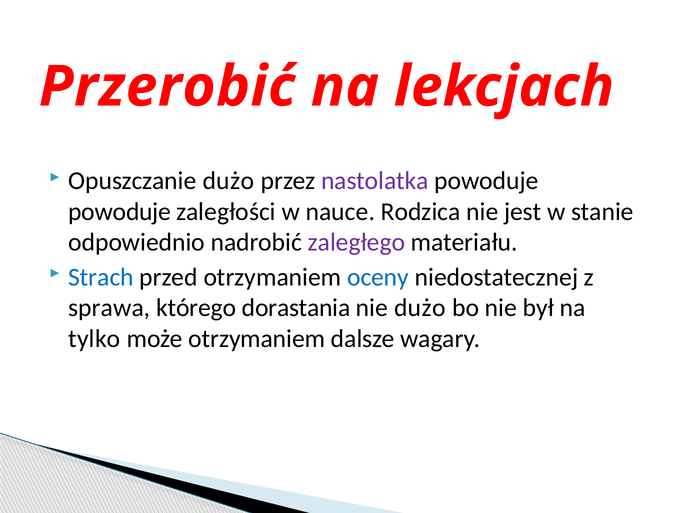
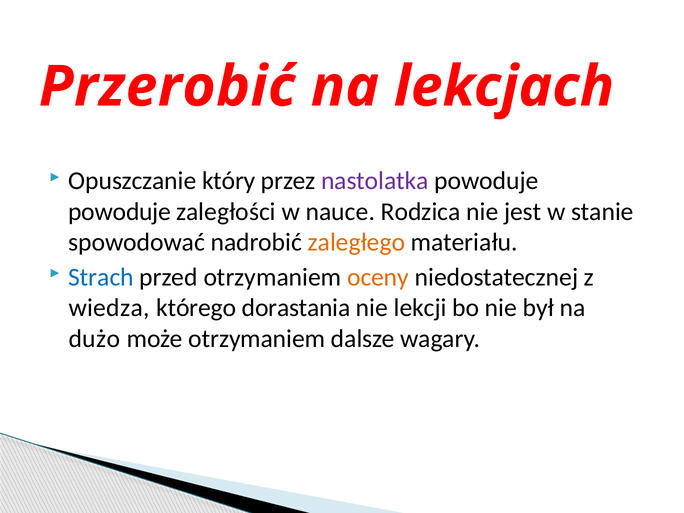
Opuszczanie dużo: dużo -> który
odpowiednio: odpowiednio -> spowodować
zaległego colour: purple -> orange
oceny colour: blue -> orange
sprawa: sprawa -> wiedza
nie dużo: dużo -> lekcji
tylko: tylko -> dużo
